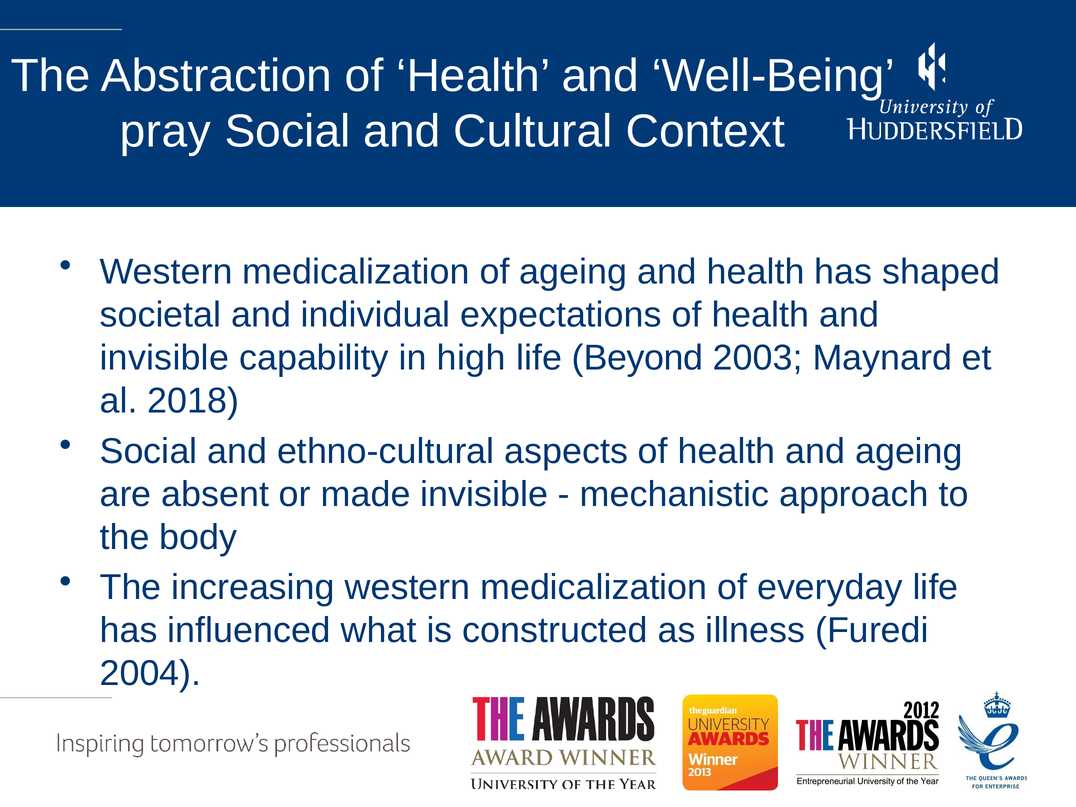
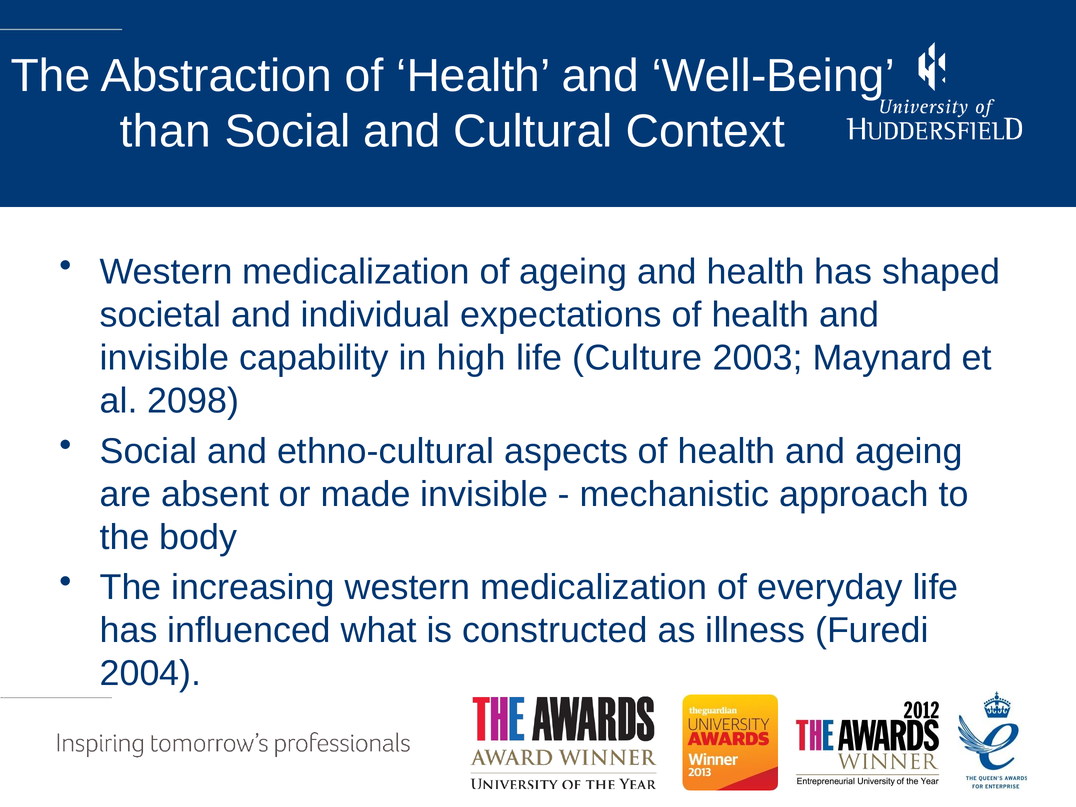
pray: pray -> than
Beyond: Beyond -> Culture
2018: 2018 -> 2098
